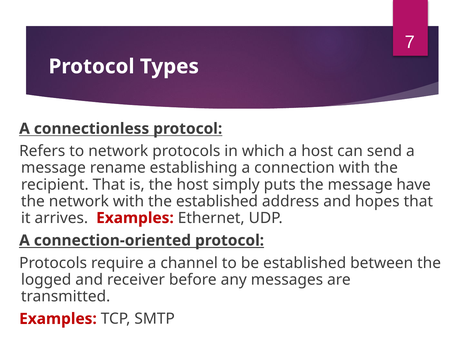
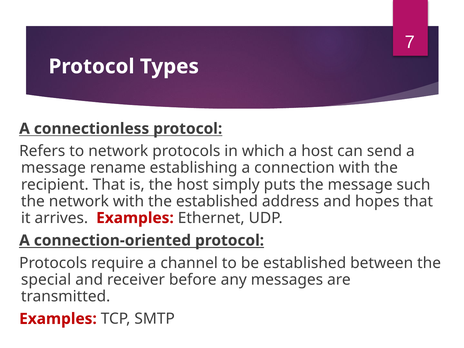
have: have -> such
logged: logged -> special
